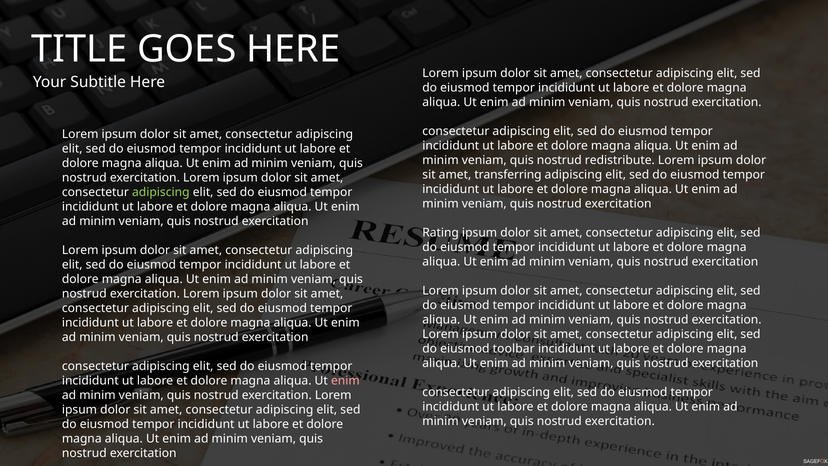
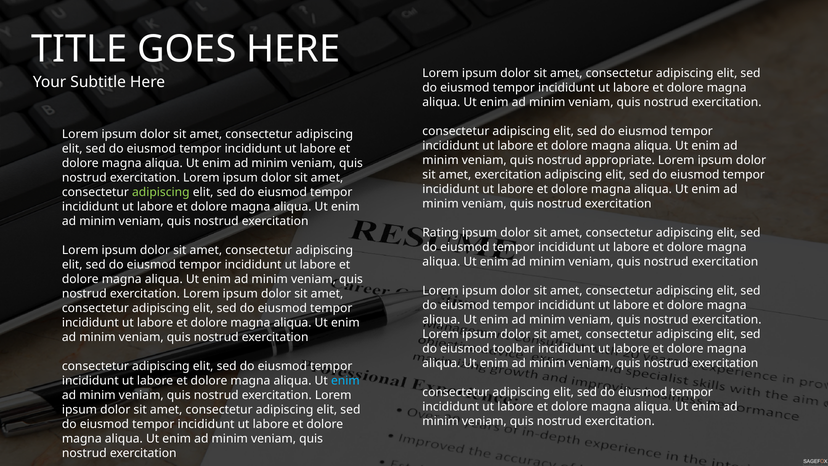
redistribute: redistribute -> appropriate
amet transferring: transferring -> exercitation
enim at (345, 381) colour: pink -> light blue
